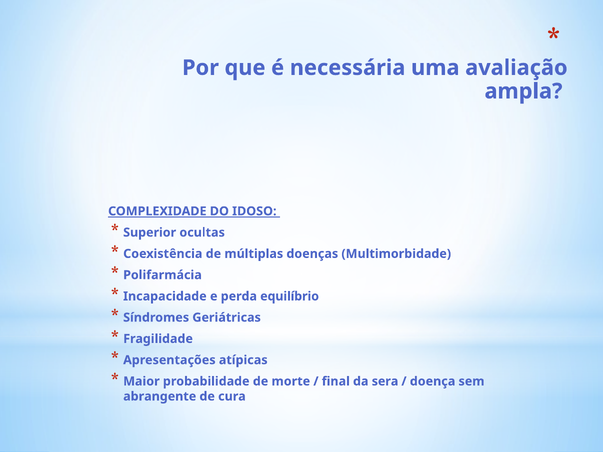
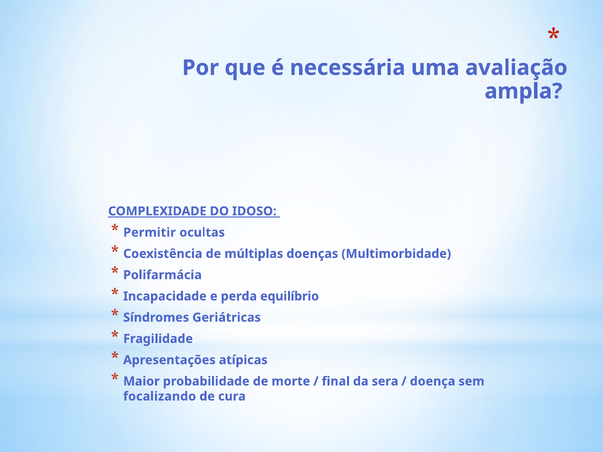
Superior: Superior -> Permitir
abrangente: abrangente -> focalizando
